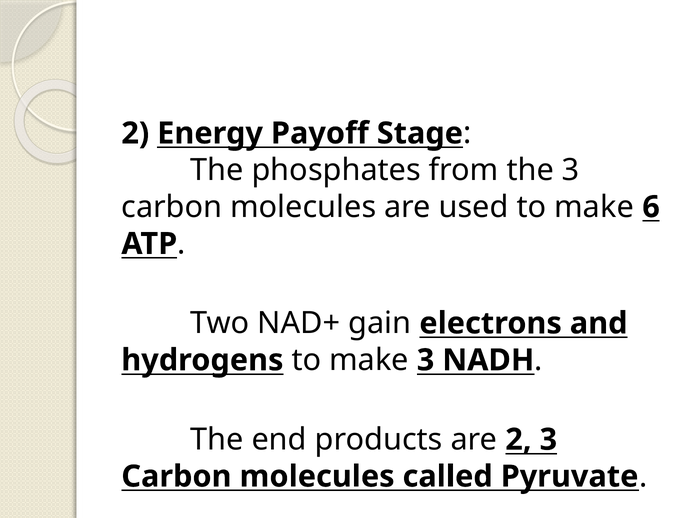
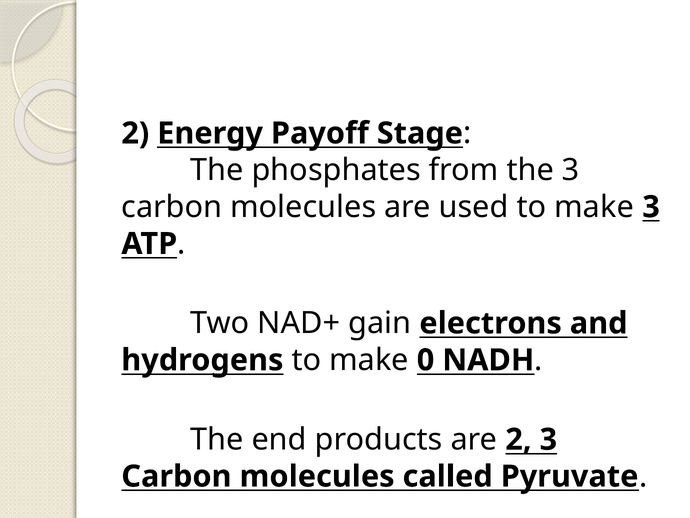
make 6: 6 -> 3
make 3: 3 -> 0
